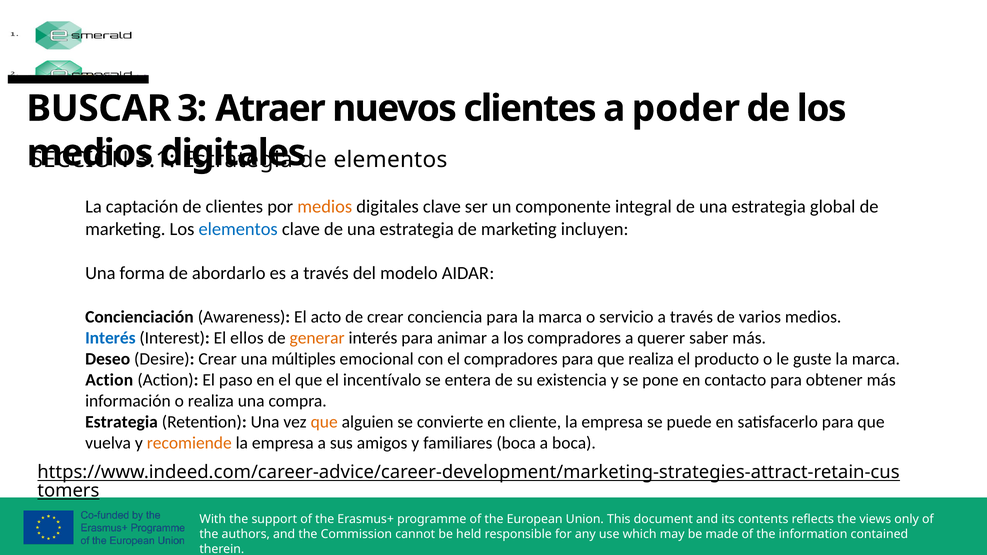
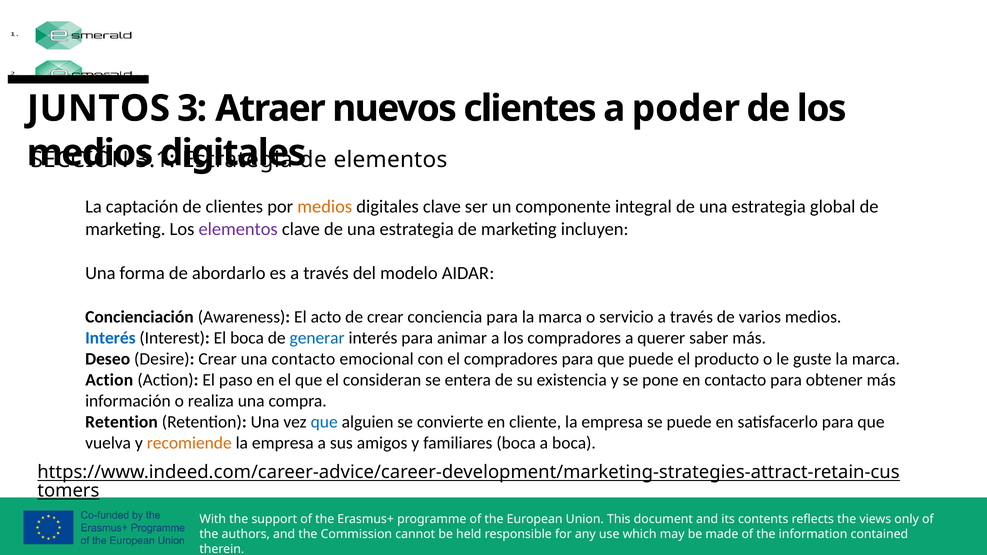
BUSCAR: BUSCAR -> JUNTOS
elementos at (238, 229) colour: blue -> purple
El ellos: ellos -> boca
generar colour: orange -> blue
una múltiples: múltiples -> contacto
que realiza: realiza -> puede
incentívalo: incentívalo -> consideran
Estrategia at (121, 422): Estrategia -> Retention
que at (324, 422) colour: orange -> blue
